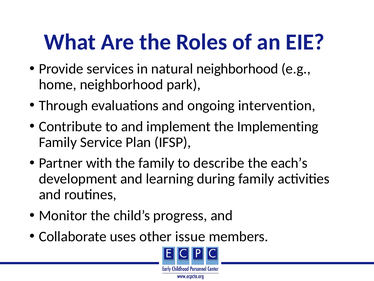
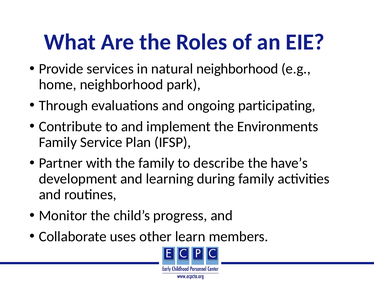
intervention: intervention -> participating
Implementing: Implementing -> Environments
each’s: each’s -> have’s
issue: issue -> learn
